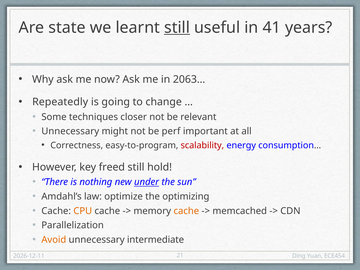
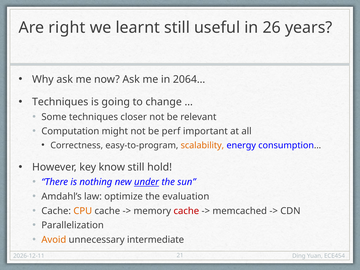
state: state -> right
still at (177, 27) underline: present -> none
41: 41 -> 26
2063…: 2063… -> 2064…
Repeatedly at (60, 102): Repeatedly -> Techniques
Unnecessary at (70, 131): Unnecessary -> Computation
scalability colour: red -> orange
freed: freed -> know
optimizing: optimizing -> evaluation
cache at (186, 211) colour: orange -> red
